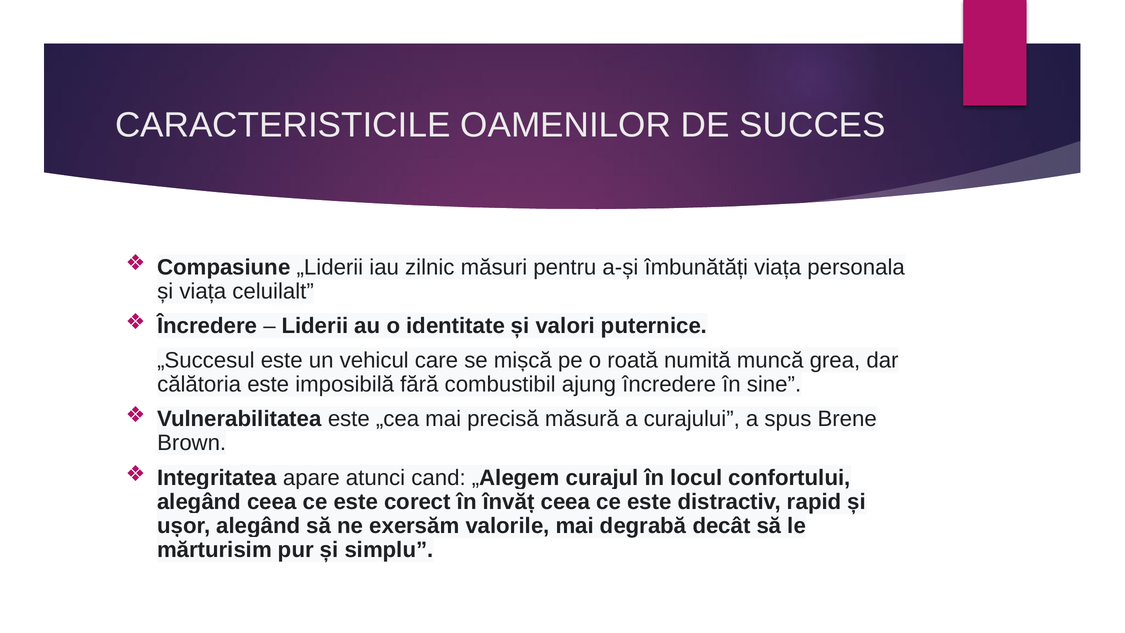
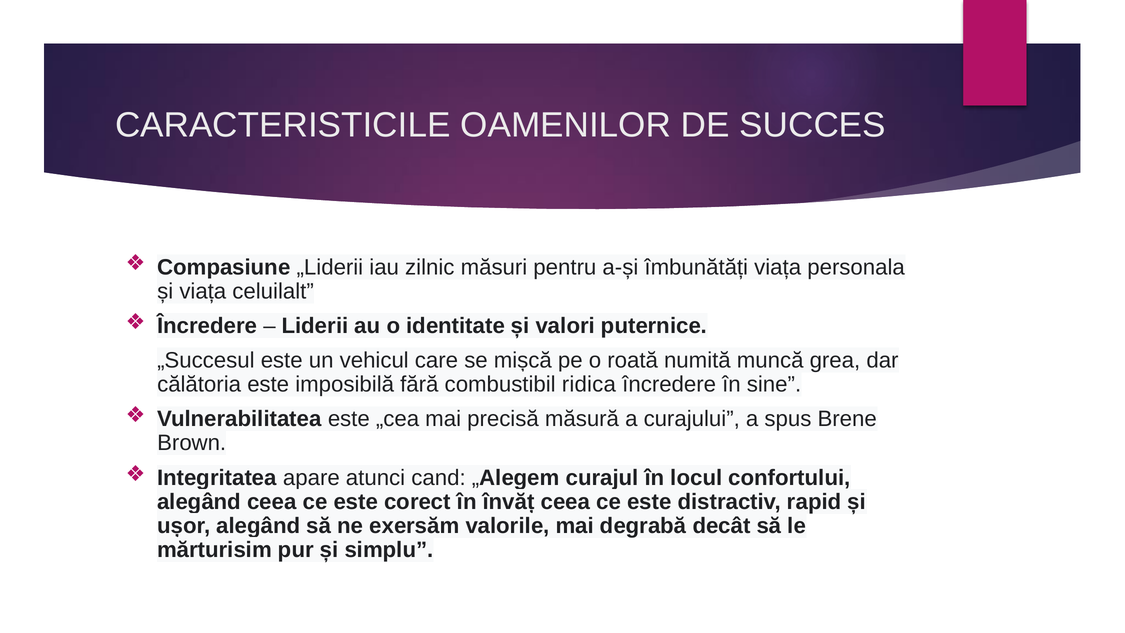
ajung: ajung -> ridica
